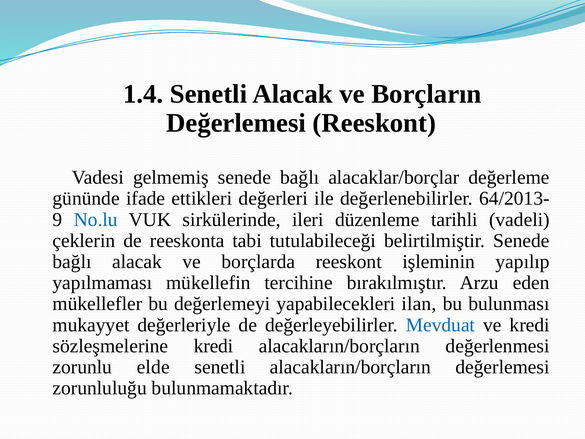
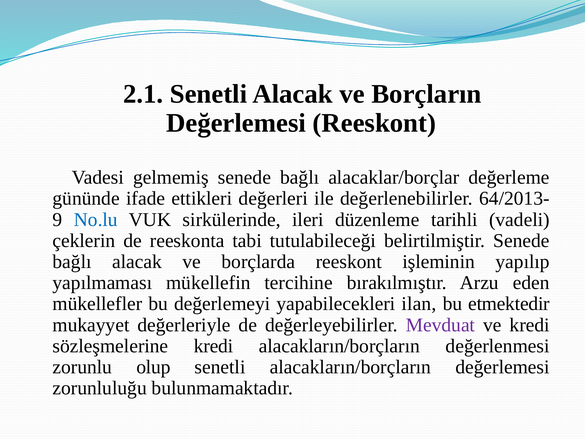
1.4: 1.4 -> 2.1
bulunması: bulunması -> etmektedir
Mevduat colour: blue -> purple
elde: elde -> olup
